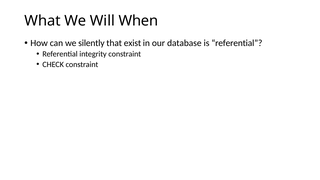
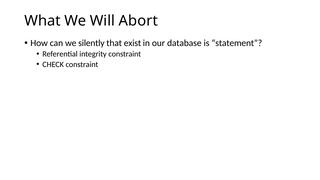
When: When -> Abort
is referential: referential -> statement
